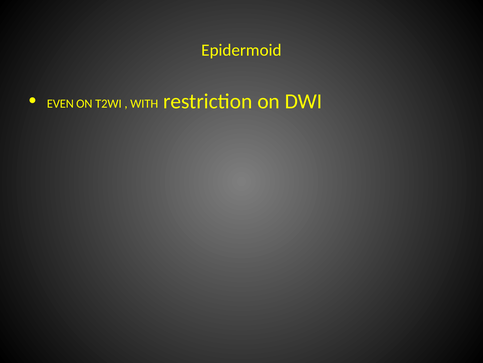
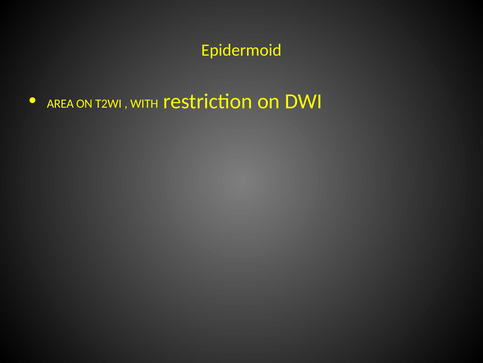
EVEN: EVEN -> AREA
